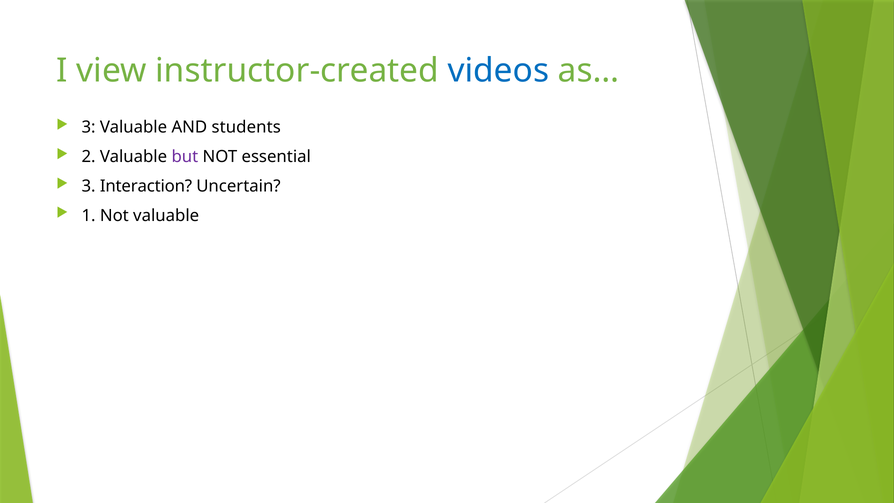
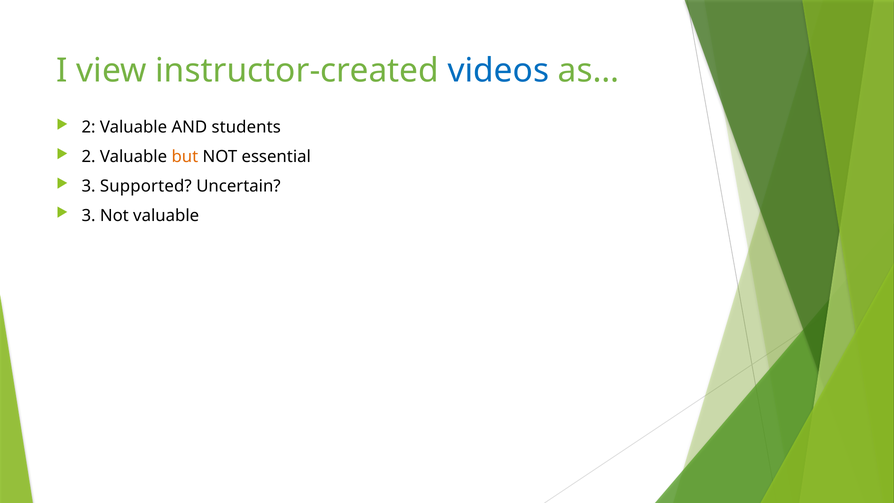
3 at (89, 127): 3 -> 2
but colour: purple -> orange
Interaction: Interaction -> Supported
1 at (89, 215): 1 -> 3
